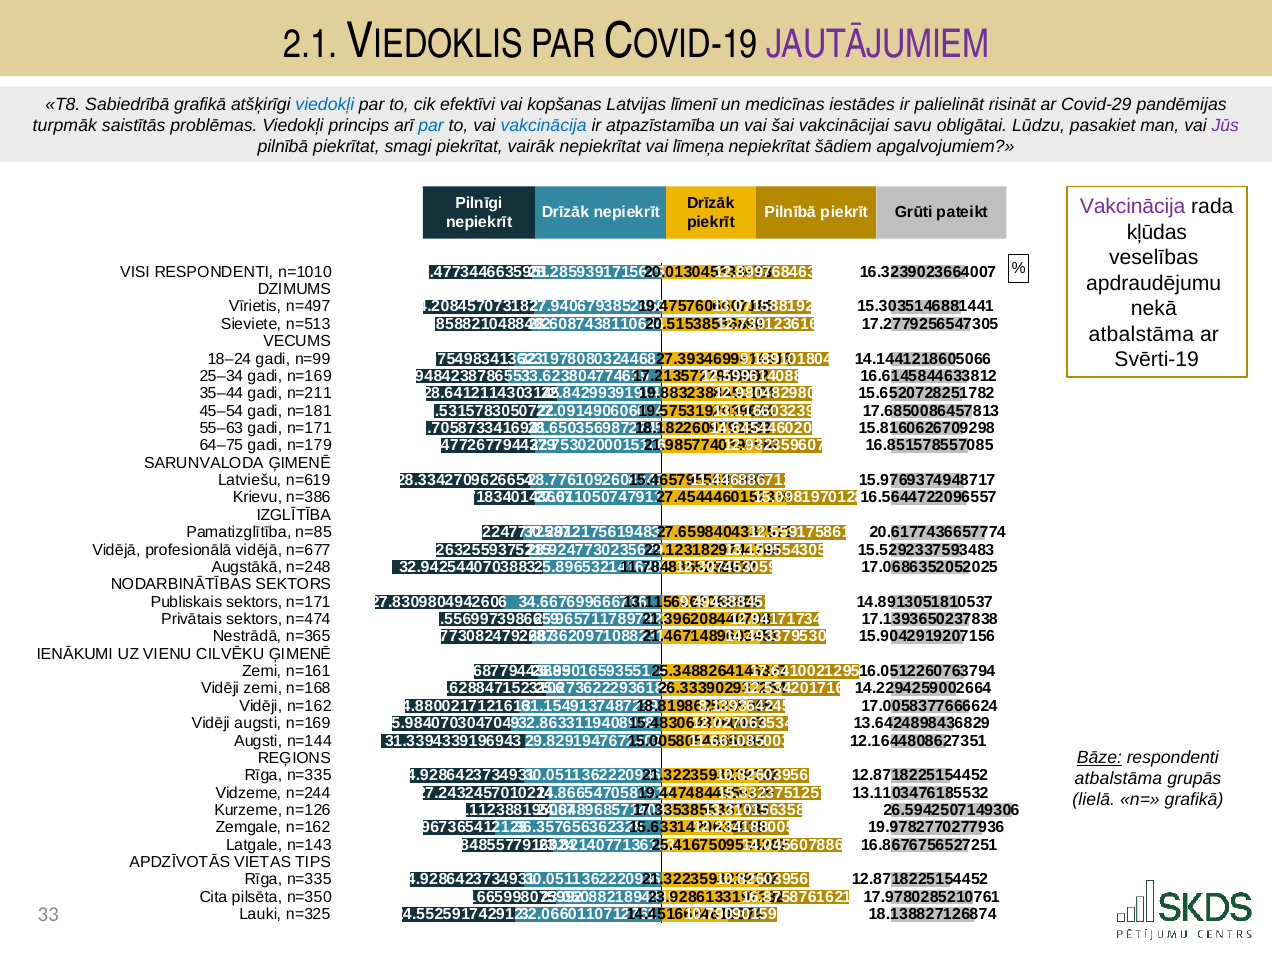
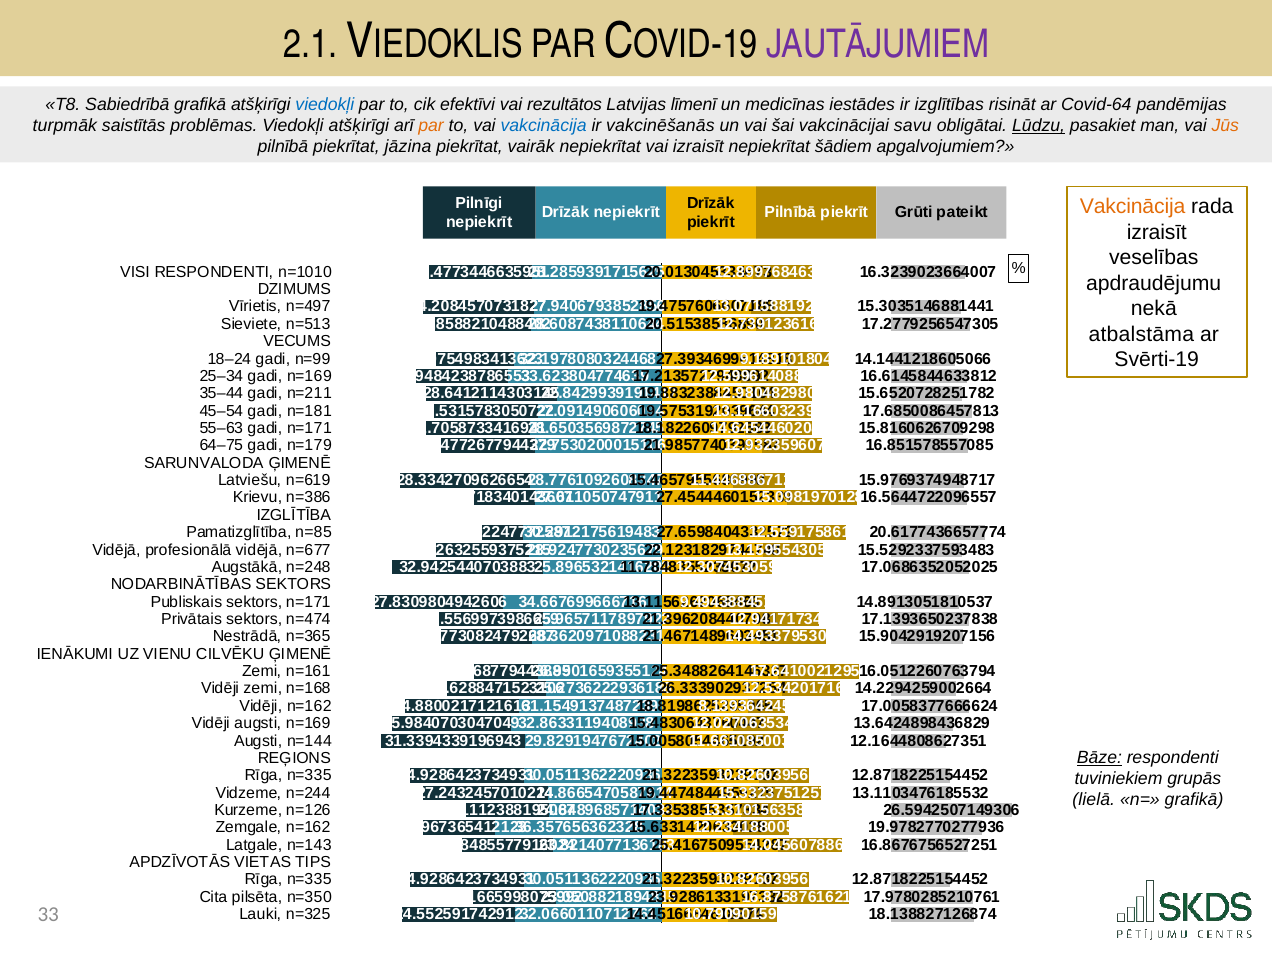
kopšanas: kopšanas -> rezultātos
palielināt: palielināt -> izglītības
Covid-29: Covid-29 -> Covid-64
Viedokļi princips: princips -> atšķirīgi
par at (431, 126) colour: blue -> orange
atpazīstamība: atpazīstamība -> vakcinēšanās
Lūdzu underline: none -> present
Jūs colour: purple -> orange
smagi: smagi -> jāzina
vai līmeņa: līmeņa -> izraisīt
Vakcinācija at (1133, 207) colour: purple -> orange
kļūdas at (1157, 232): kļūdas -> izraisīt
atbalstāma at (1118, 779): atbalstāma -> tuviniekiem
